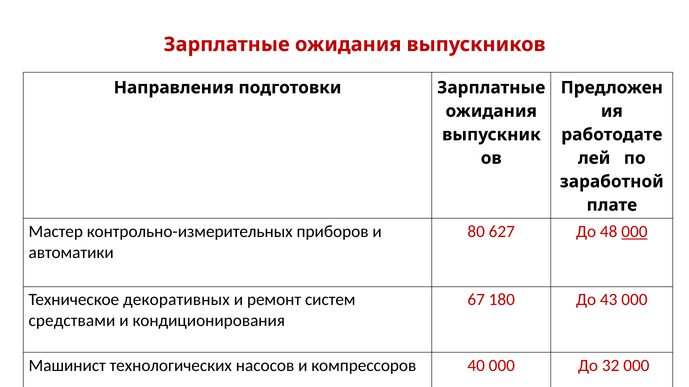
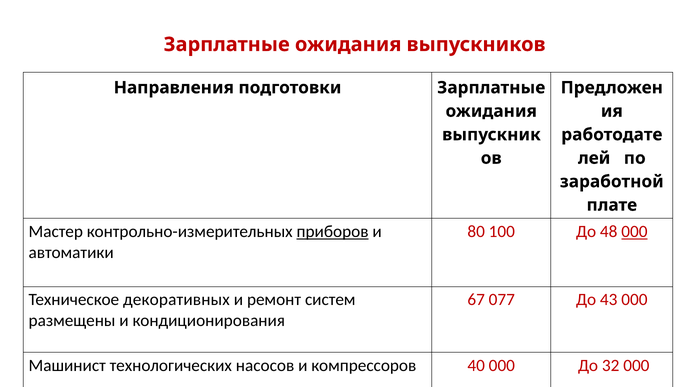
приборов underline: none -> present
627: 627 -> 100
180: 180 -> 077
средствами: средствами -> размещены
